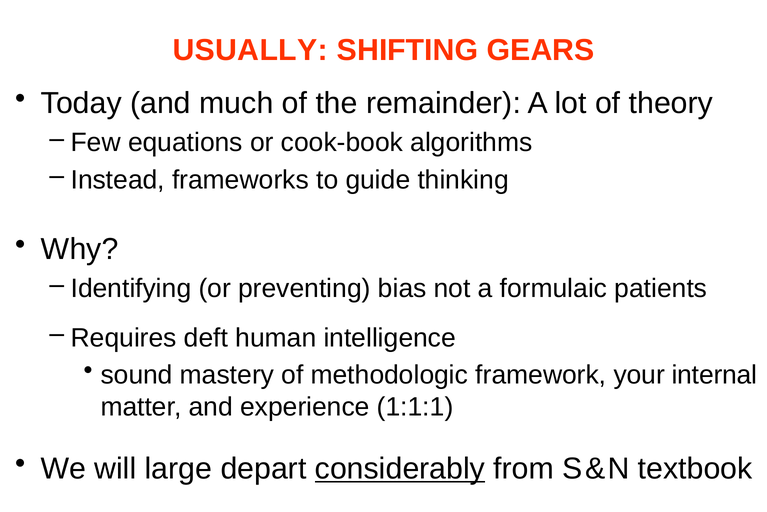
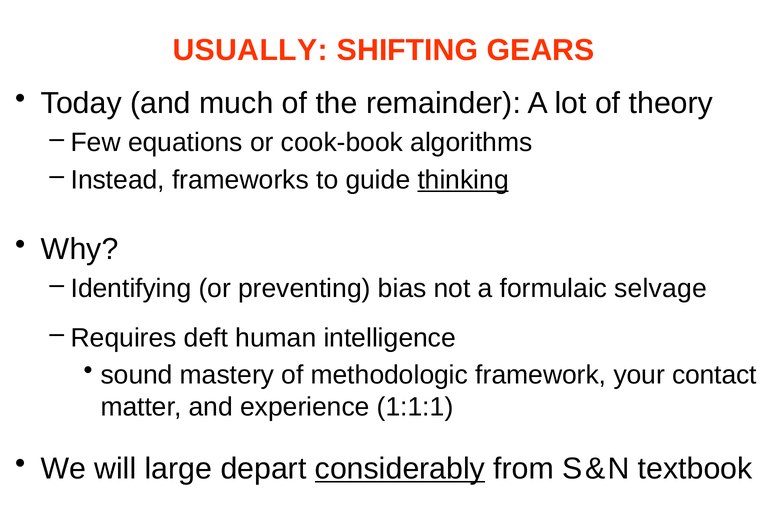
thinking underline: none -> present
patients: patients -> selvage
internal: internal -> contact
